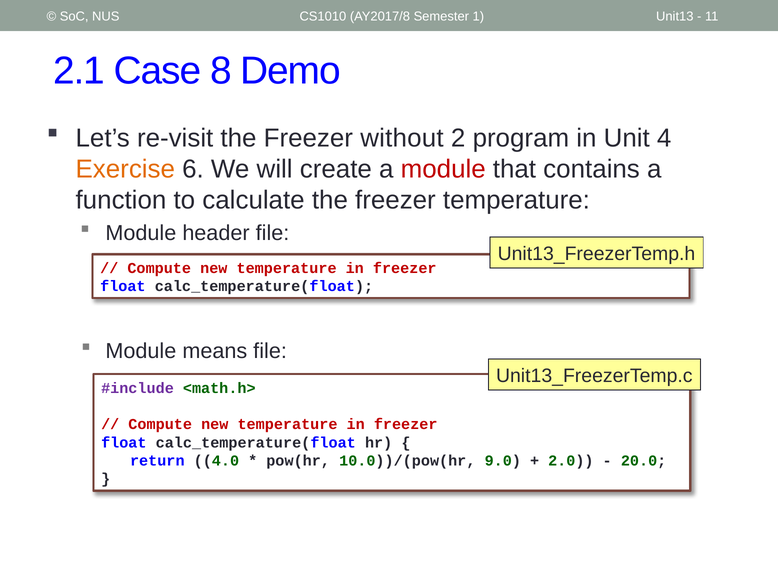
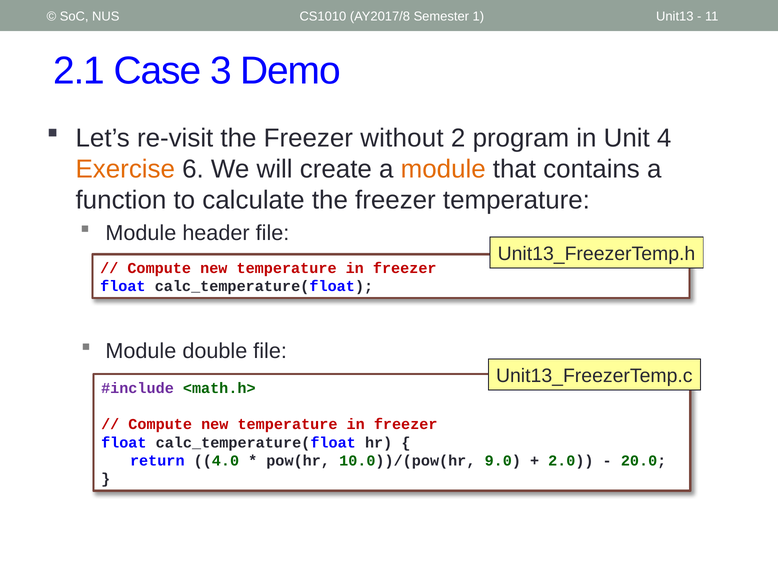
8: 8 -> 3
module at (443, 169) colour: red -> orange
means: means -> double
